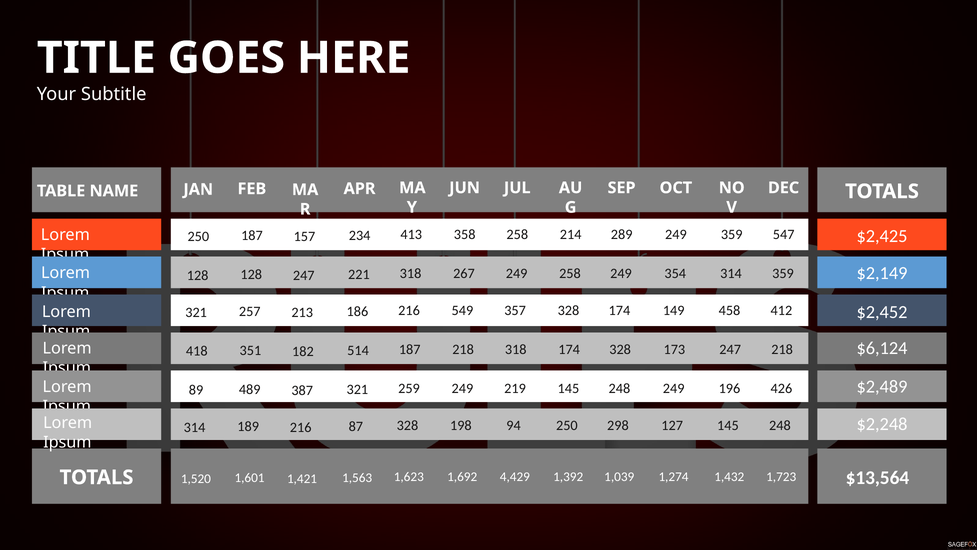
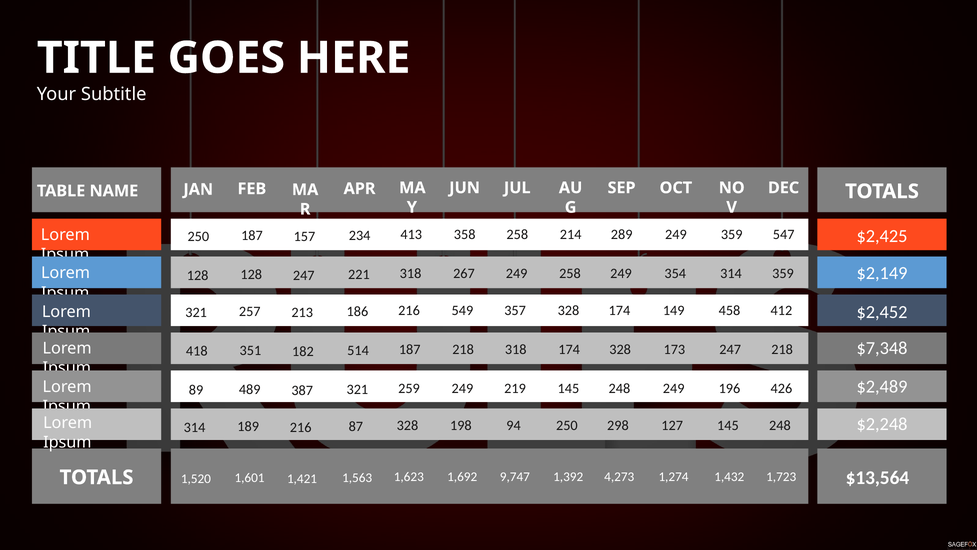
$6,124: $6,124 -> $7,348
4,429: 4,429 -> 9,747
1,039: 1,039 -> 4,273
